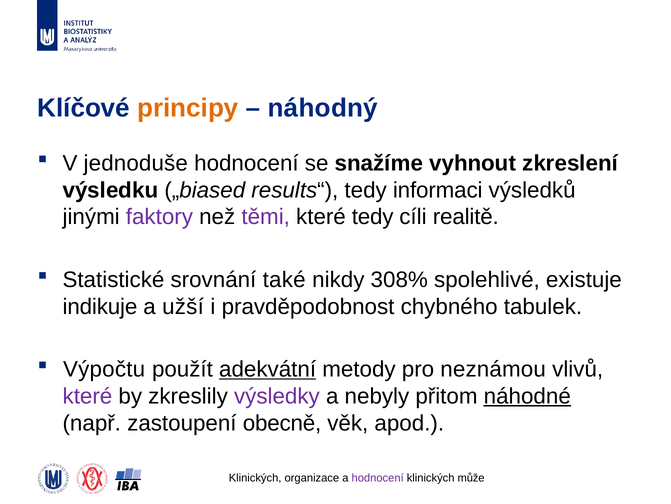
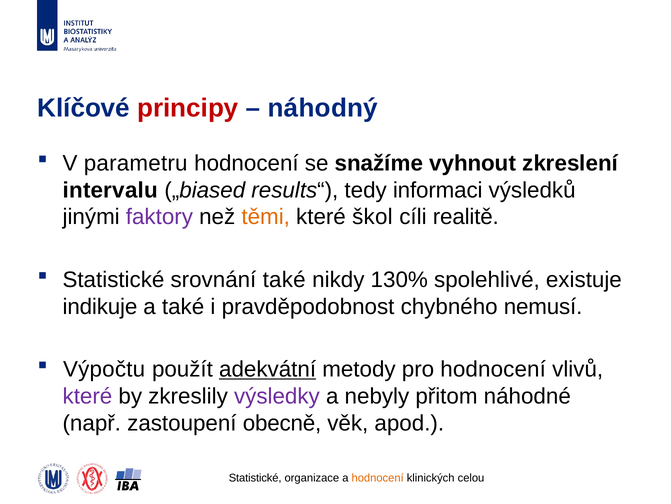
principy colour: orange -> red
jednoduše: jednoduše -> parametru
výsledku: výsledku -> intervalu
těmi colour: purple -> orange
které tedy: tedy -> škol
308%: 308% -> 130%
a užší: užší -> také
tabulek: tabulek -> nemusí
pro neznámou: neznámou -> hodnocení
náhodné underline: present -> none
Klinických at (255, 477): Klinických -> Statistické
hodnocení at (378, 477) colour: purple -> orange
může: může -> celou
